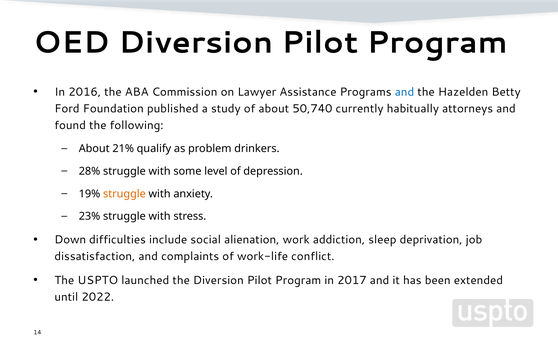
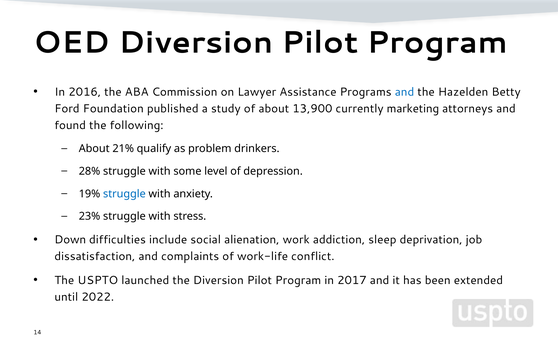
50,740: 50,740 -> 13,900
habitually: habitually -> marketing
struggle at (124, 194) colour: orange -> blue
